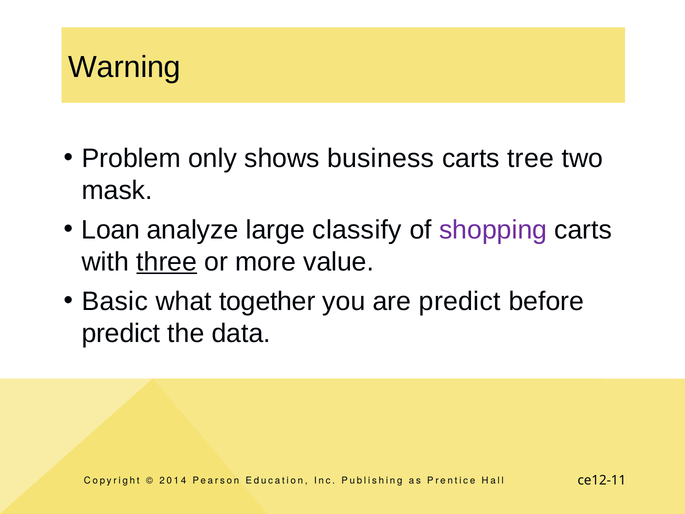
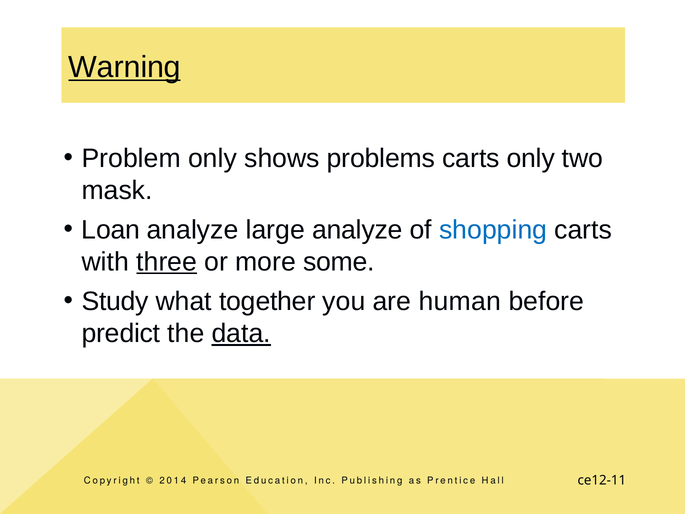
Warning underline: none -> present
business: business -> problems
carts tree: tree -> only
large classify: classify -> analyze
shopping colour: purple -> blue
value: value -> some
Basic: Basic -> Study
are predict: predict -> human
data underline: none -> present
